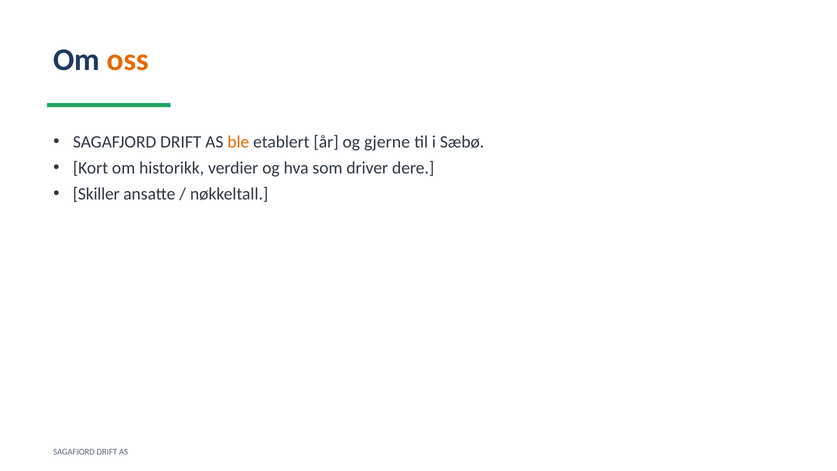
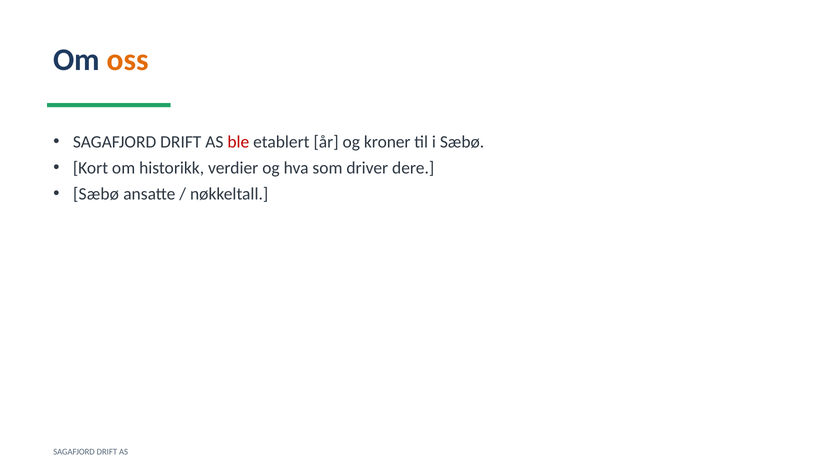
ble colour: orange -> red
gjerne: gjerne -> kroner
Skiller at (96, 194): Skiller -> Sæbø
